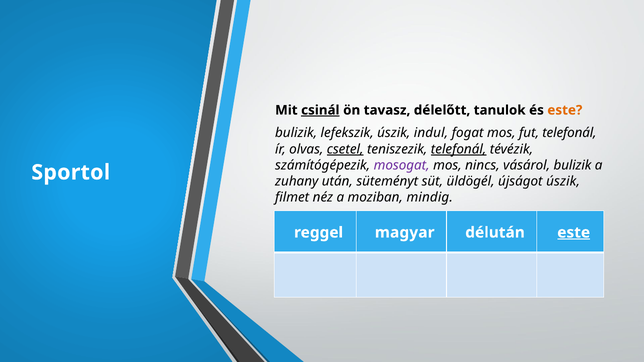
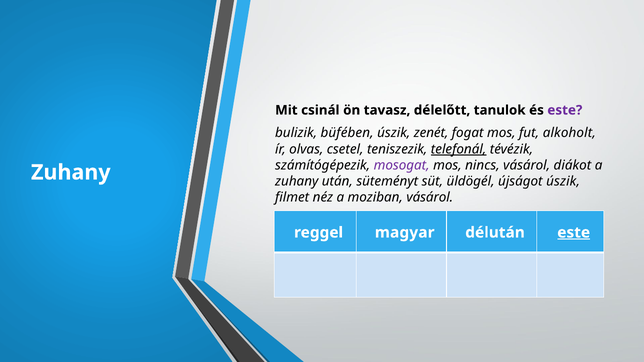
csinál underline: present -> none
este at (565, 110) colour: orange -> purple
lefekszik: lefekszik -> büfében
indul: indul -> zenét
fut telefonál: telefonál -> alkoholt
csetel underline: present -> none
vásárol bulizik: bulizik -> diákot
Sportol at (71, 173): Sportol -> Zuhany
moziban mindig: mindig -> vásárol
